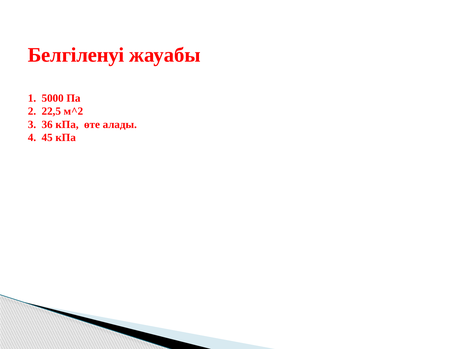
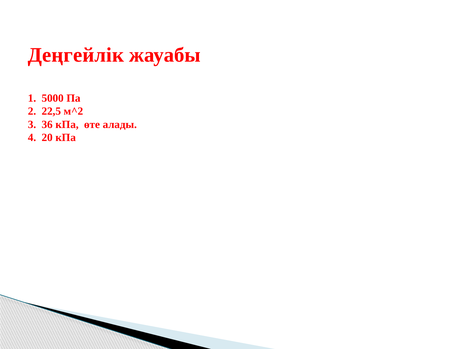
Белгіленуі: Белгіленуі -> Деңгейлік
45: 45 -> 20
